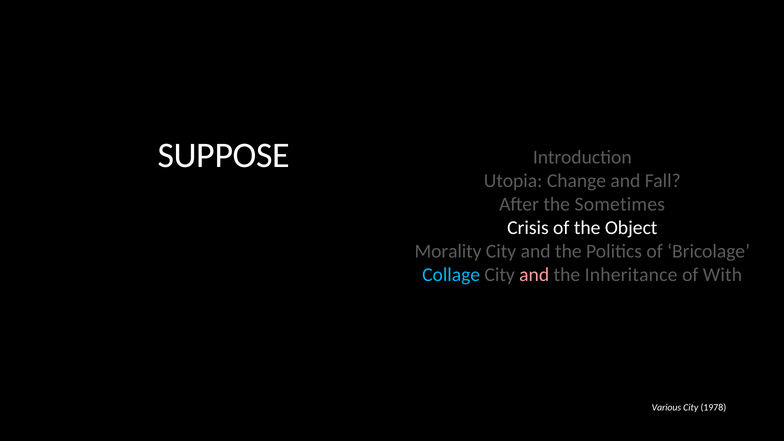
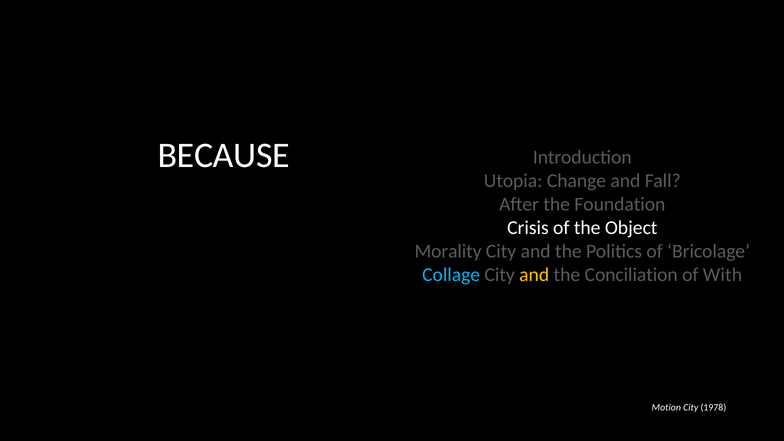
SUPPOSE: SUPPOSE -> BECAUSE
Sometimes: Sometimes -> Foundation
and at (534, 275) colour: pink -> yellow
Inheritance: Inheritance -> Conciliation
Various: Various -> Motion
